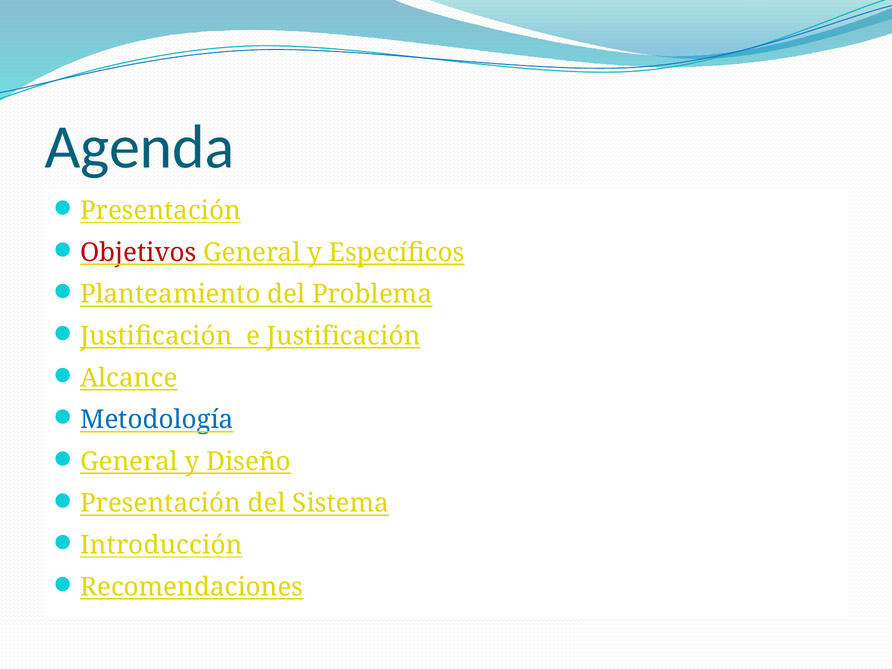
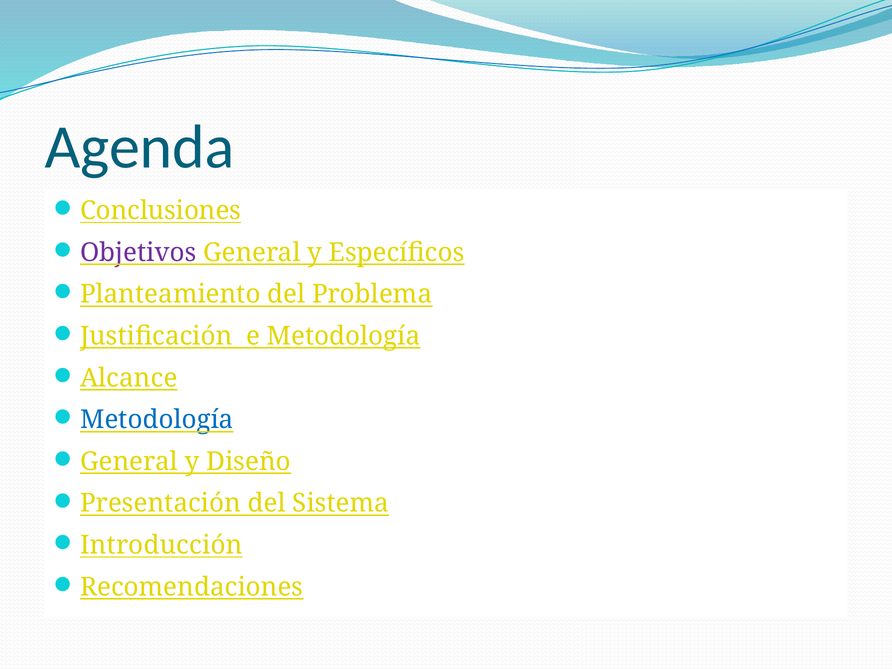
Presentación at (161, 211): Presentación -> Conclusiones
Objetivos colour: red -> purple
e Justificación: Justificación -> Metodología
